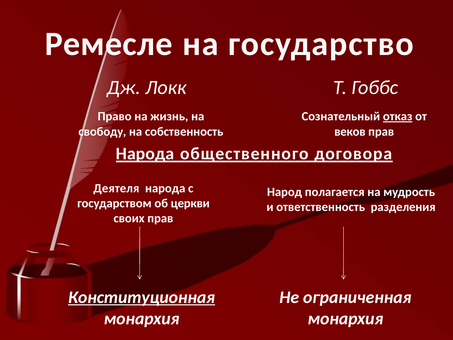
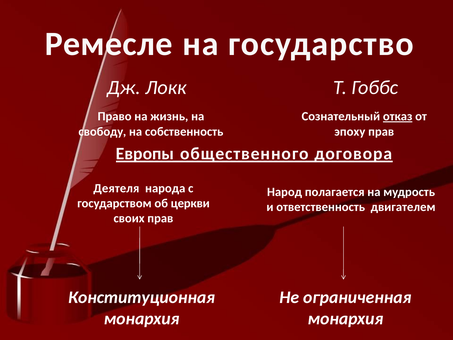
веков: веков -> эпоху
Народа at (145, 154): Народа -> Европы
разделения: разделения -> двигателем
Конституционная underline: present -> none
